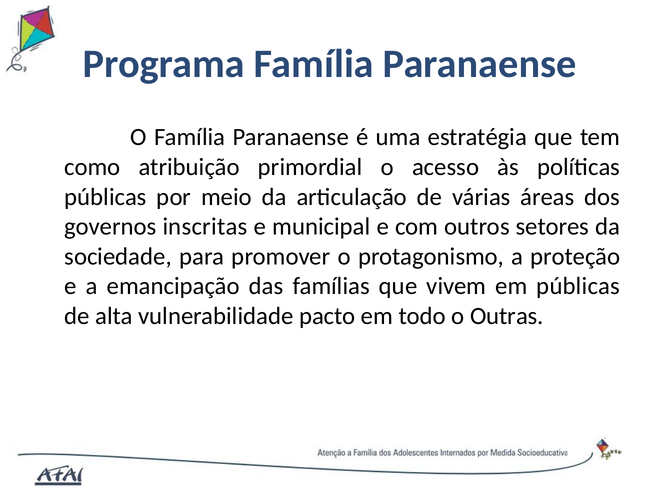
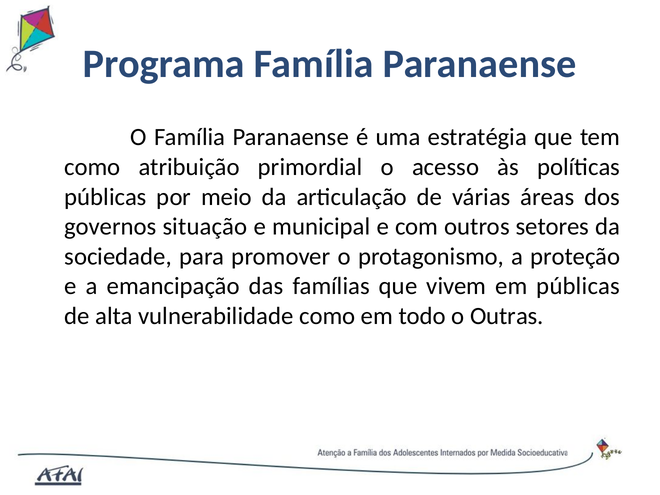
inscritas: inscritas -> situação
vulnerabilidade pacto: pacto -> como
